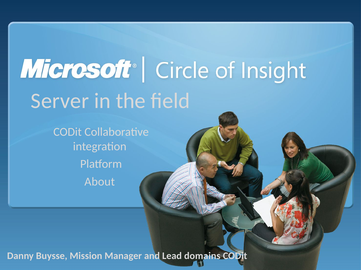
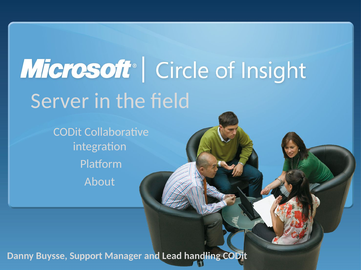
Mission: Mission -> Support
domains: domains -> handling
